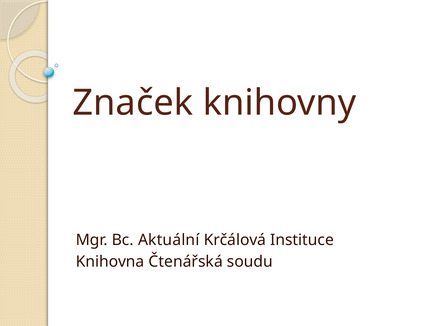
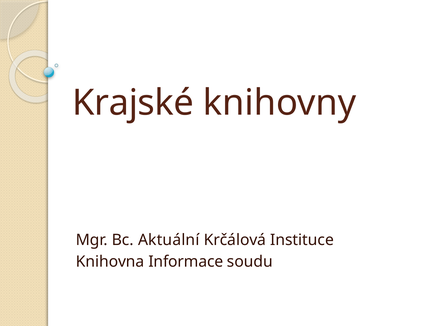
Značek: Značek -> Krajské
Čtenářská: Čtenářská -> Informace
